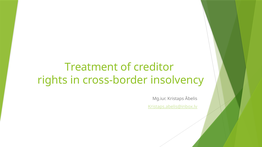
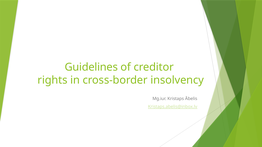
Treatment: Treatment -> Guidelines
